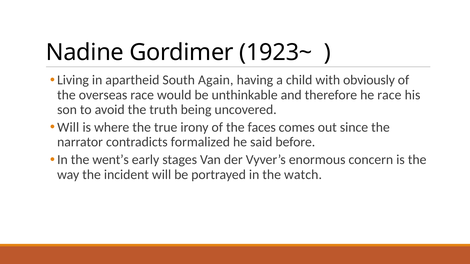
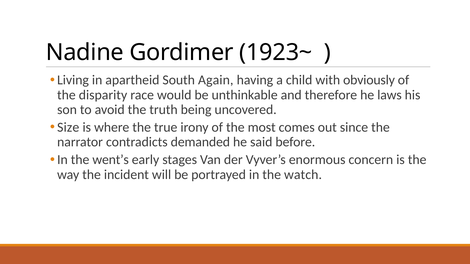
overseas: overseas -> disparity
he race: race -> laws
Will at (68, 127): Will -> Size
faces: faces -> most
formalized: formalized -> demanded
